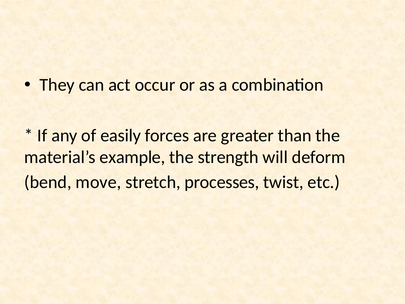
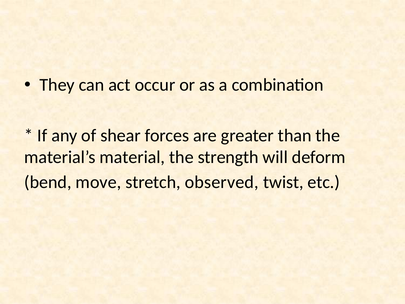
easily: easily -> shear
example: example -> material
processes: processes -> observed
